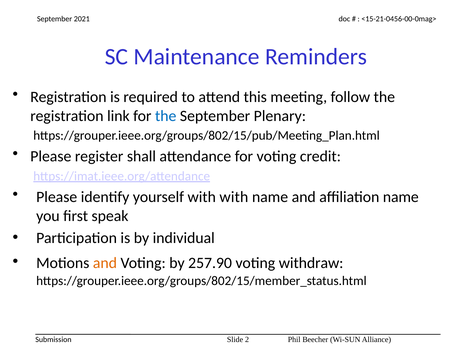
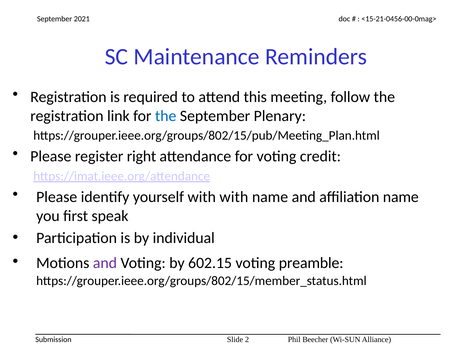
shall: shall -> right
and at (105, 263) colour: orange -> purple
257.90: 257.90 -> 602.15
withdraw: withdraw -> preamble
